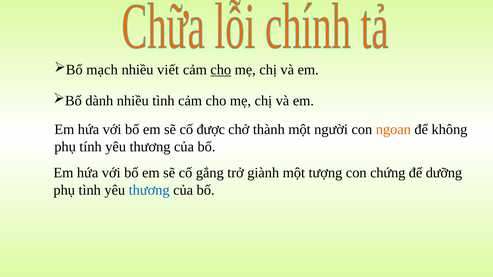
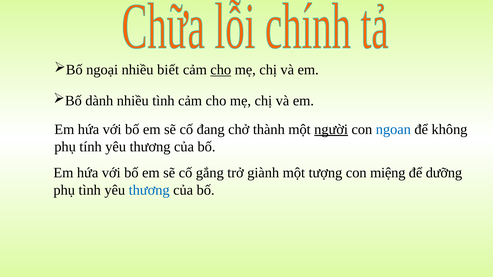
mạch: mạch -> ngoại
viết: viết -> biết
được: được -> đang
người underline: none -> present
ngoan colour: orange -> blue
chứng: chứng -> miệng
